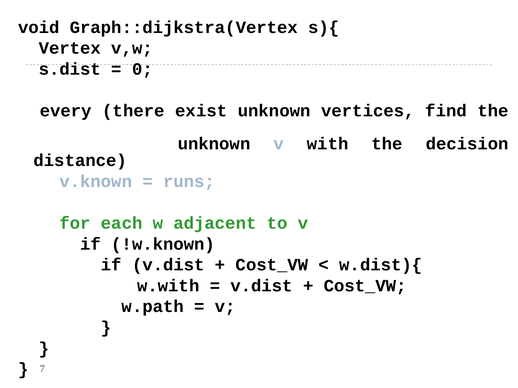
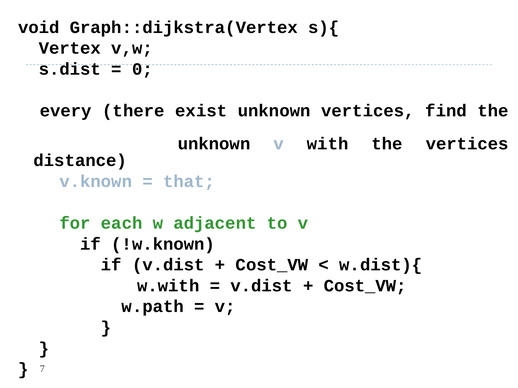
the decision: decision -> vertices
runs: runs -> that
